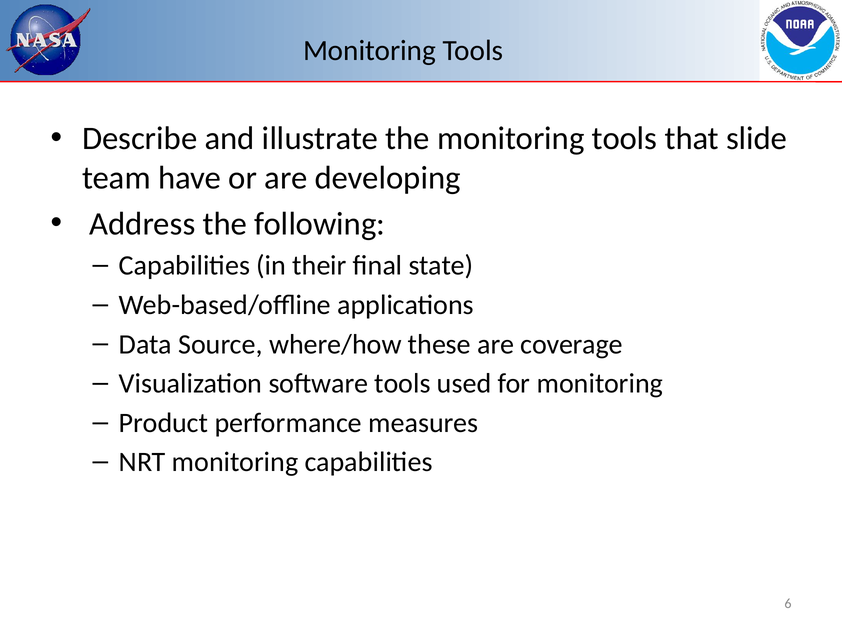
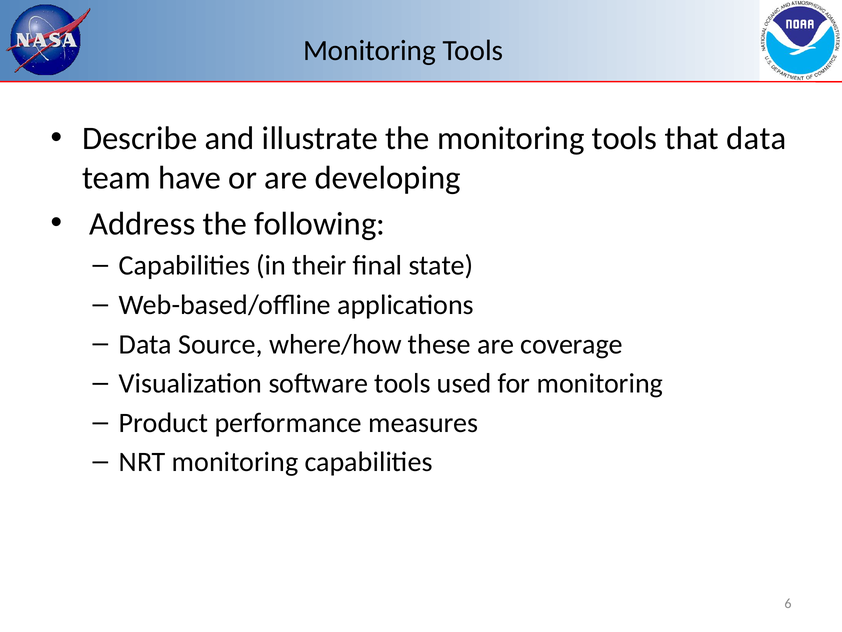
that slide: slide -> data
